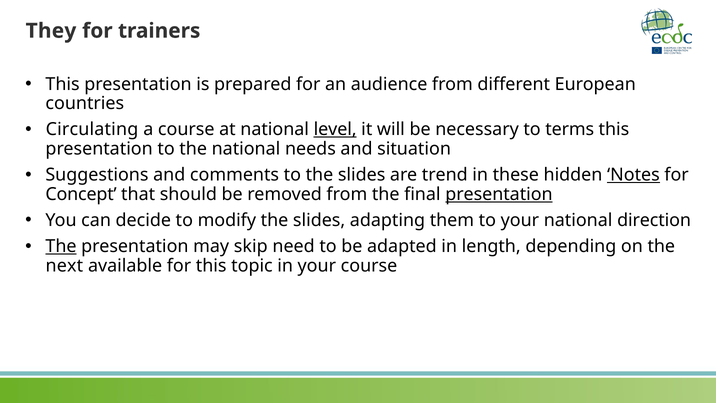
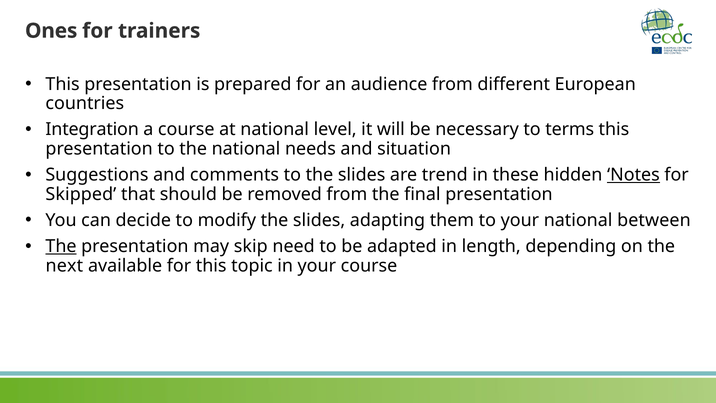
They: They -> Ones
Circulating: Circulating -> Integration
level underline: present -> none
Concept: Concept -> Skipped
presentation at (499, 194) underline: present -> none
direction: direction -> between
